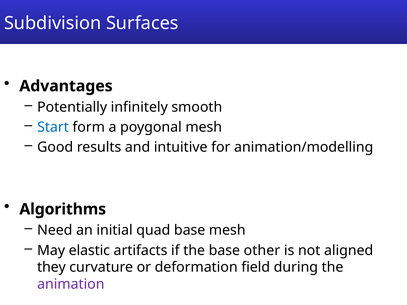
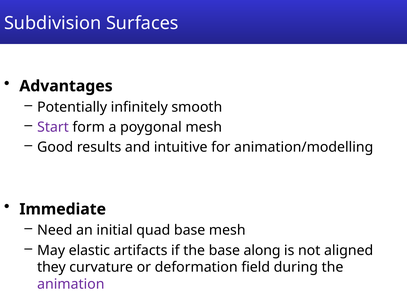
Start colour: blue -> purple
Algorithms: Algorithms -> Immediate
other: other -> along
